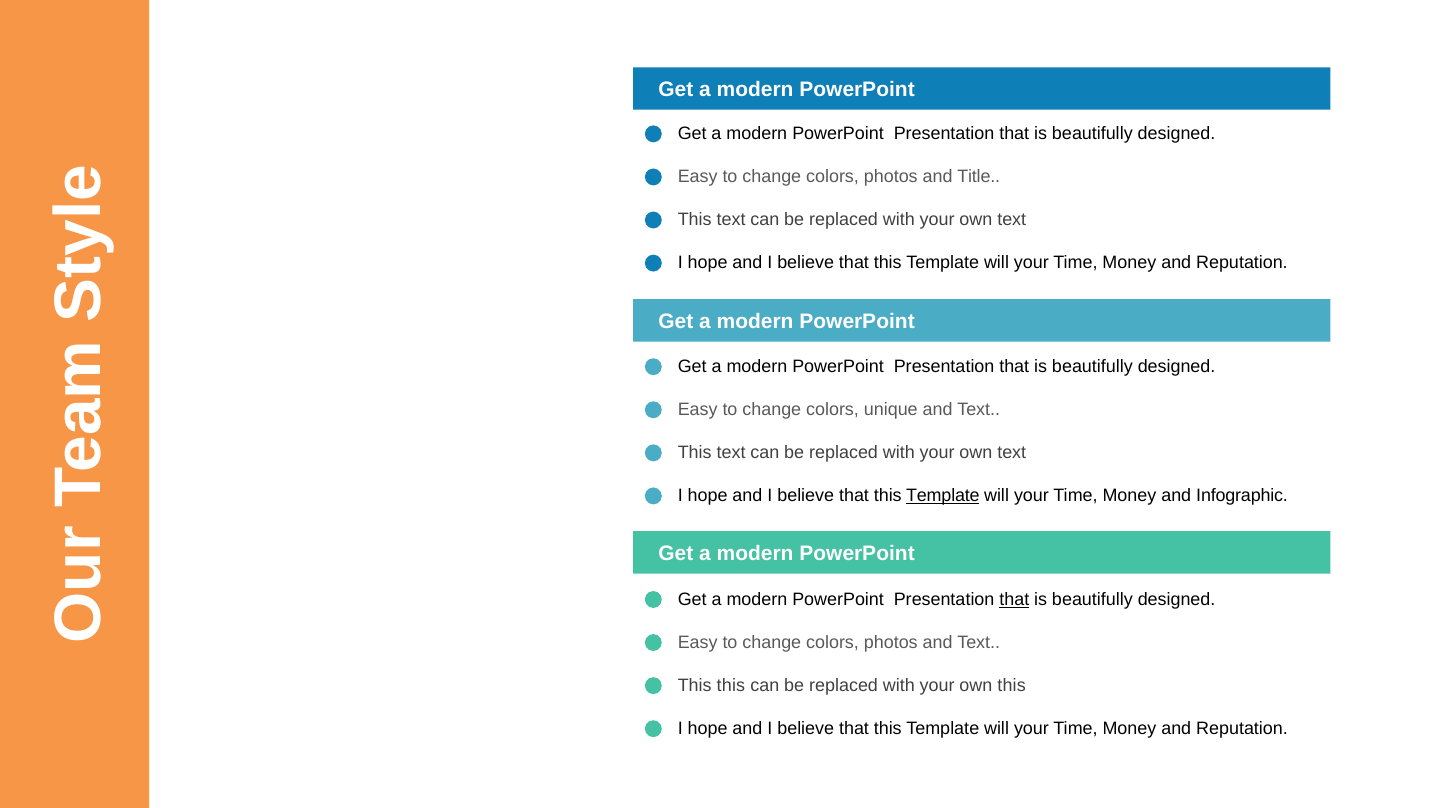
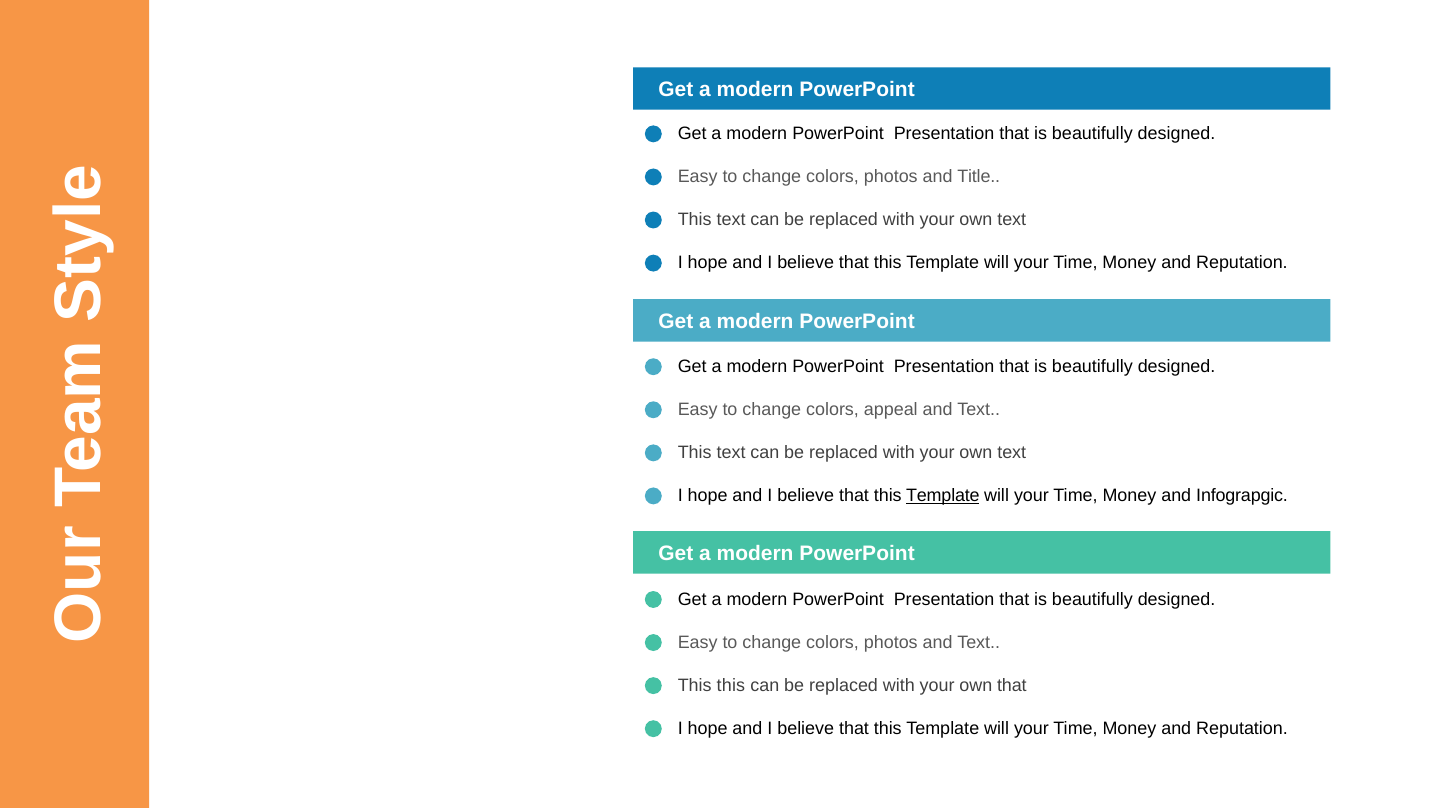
unique: unique -> appeal
Infographic: Infographic -> Infograpgic
that at (1014, 599) underline: present -> none
own this: this -> that
